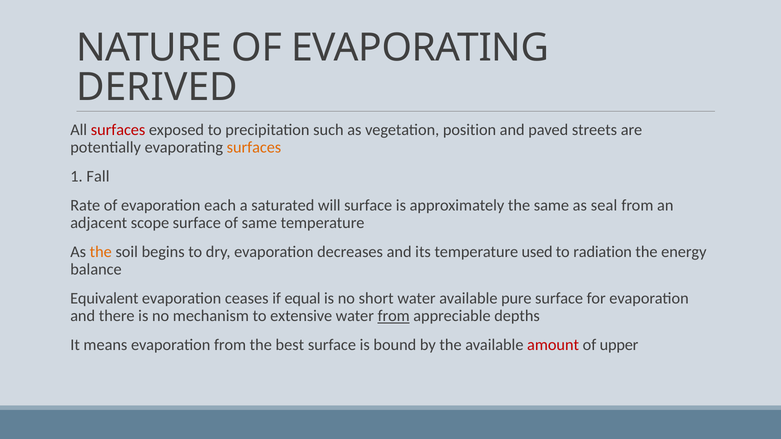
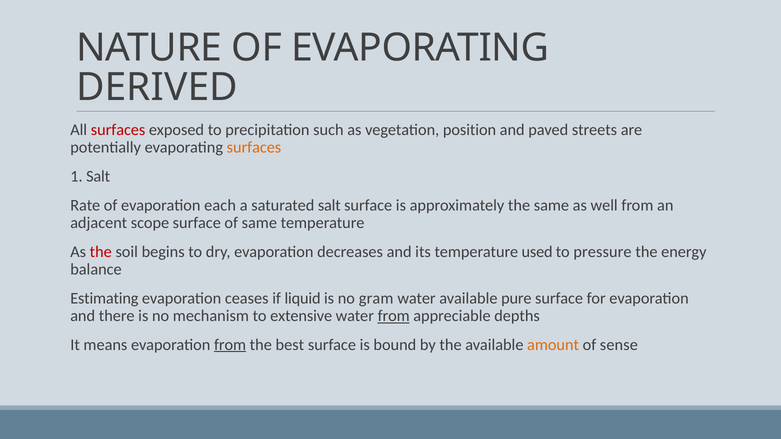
1 Fall: Fall -> Salt
saturated will: will -> salt
seal: seal -> well
the at (101, 252) colour: orange -> red
radiation: radiation -> pressure
Equivalent: Equivalent -> Estimating
equal: equal -> liquid
short: short -> gram
from at (230, 345) underline: none -> present
amount colour: red -> orange
upper: upper -> sense
